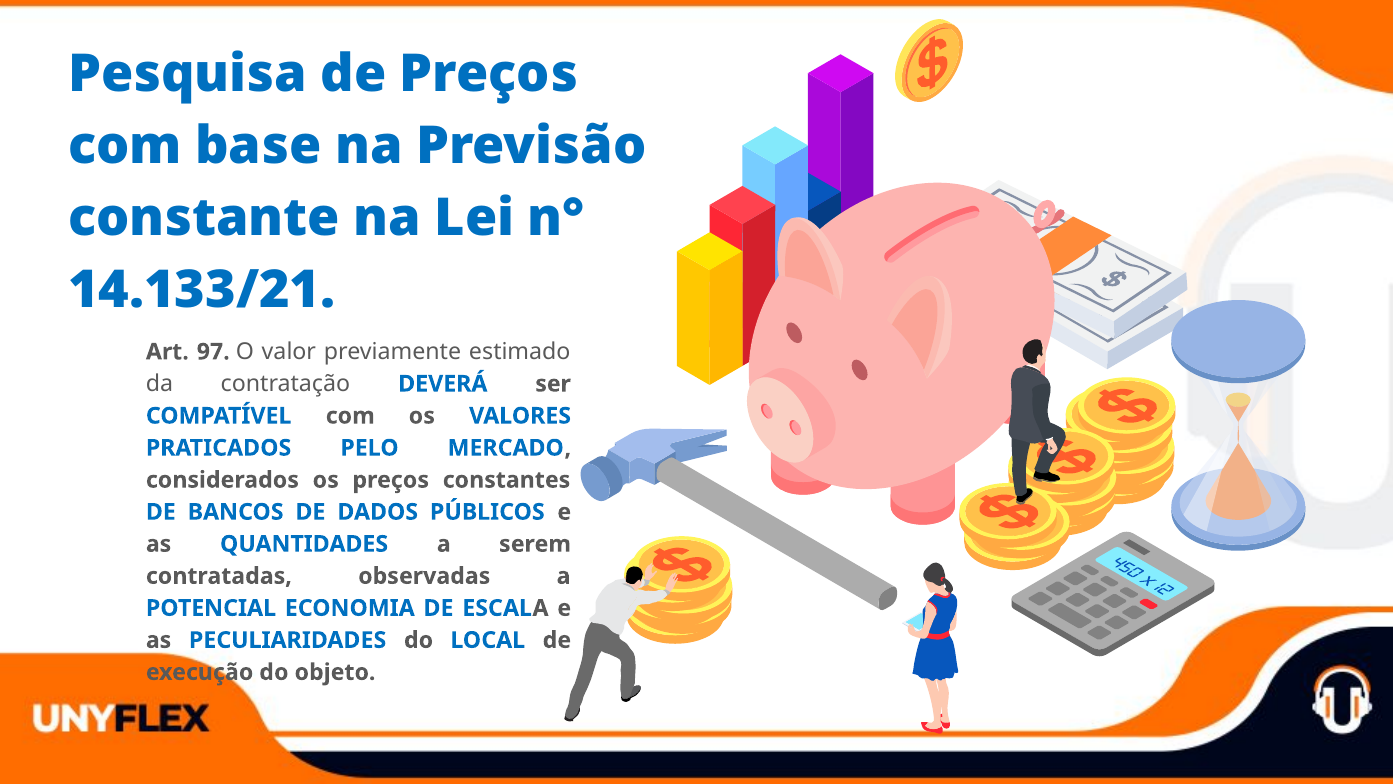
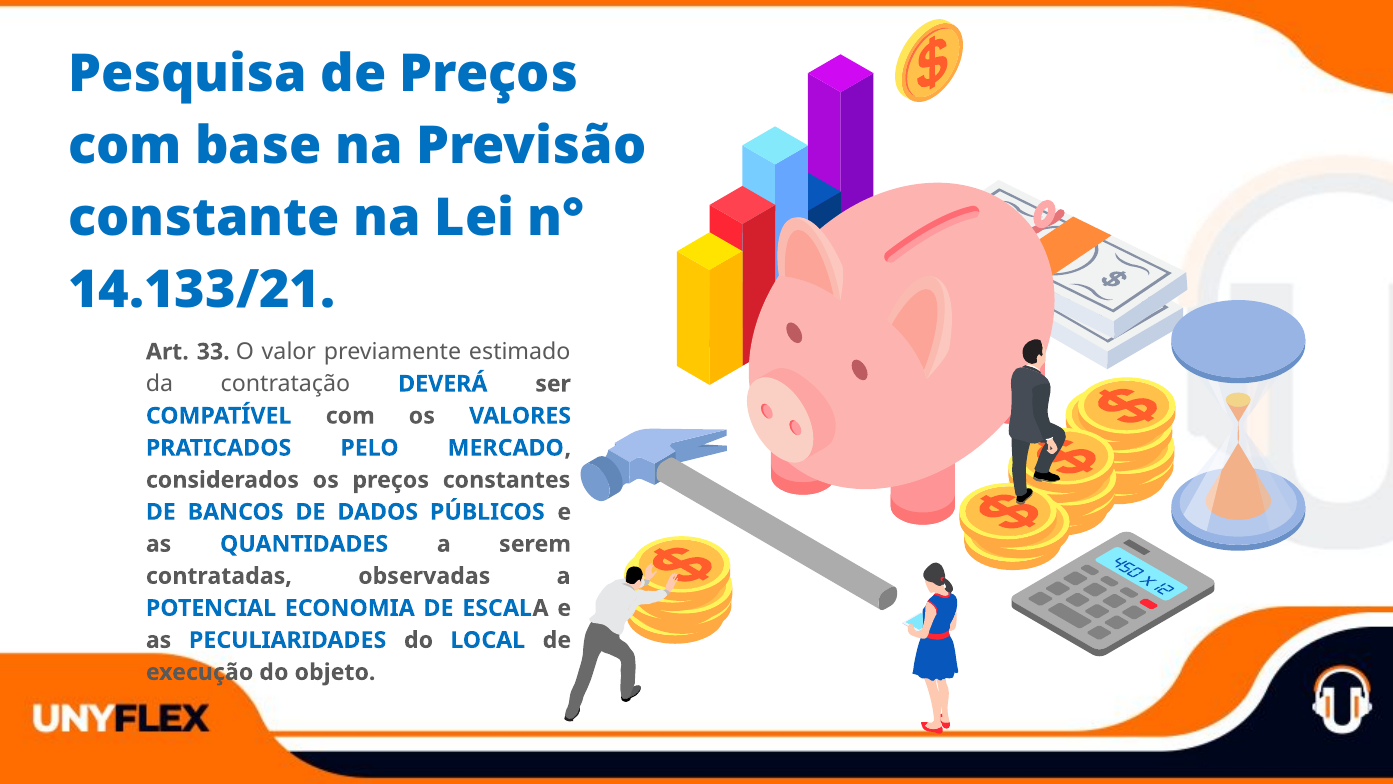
97: 97 -> 33
